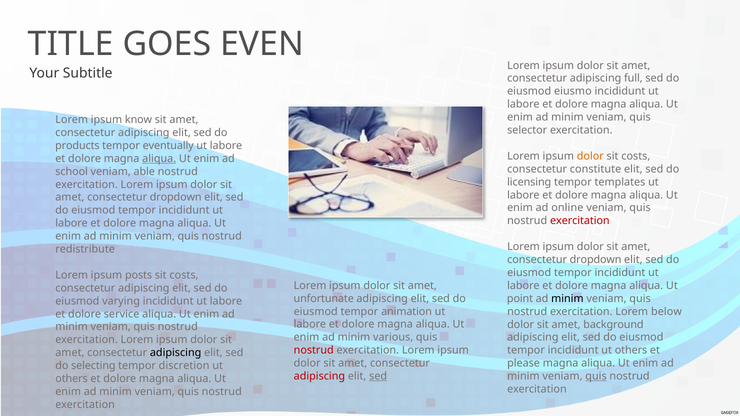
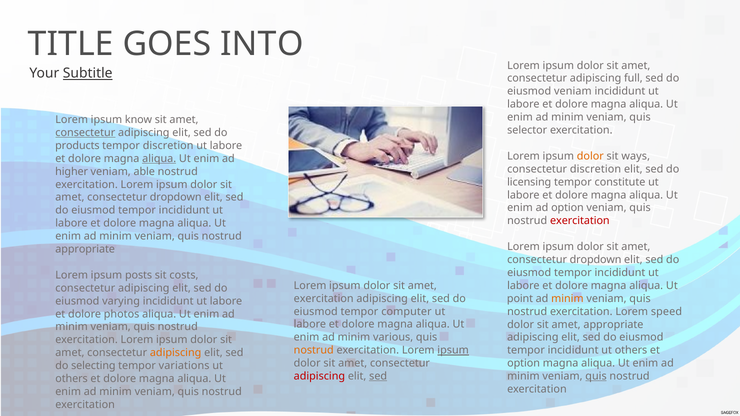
EVEN: EVEN -> INTO
Subtitle underline: none -> present
eiusmod eiusmo: eiusmo -> veniam
consectetur at (85, 133) underline: none -> present
tempor eventually: eventually -> discretion
costs at (636, 156): costs -> ways
consectetur constitute: constitute -> discretion
school: school -> higher
templates: templates -> constitute
ad online: online -> option
redistribute at (85, 249): redistribute -> appropriate
unfortunate at (324, 299): unfortunate -> exercitation
minim at (567, 299) colour: black -> orange
animation: animation -> computer
below: below -> speed
service: service -> photos
amet background: background -> appropriate
nostrud at (314, 350) colour: red -> orange
ipsum at (453, 350) underline: none -> present
adipiscing at (176, 353) colour: black -> orange
please at (524, 364): please -> option
discretion: discretion -> variations
